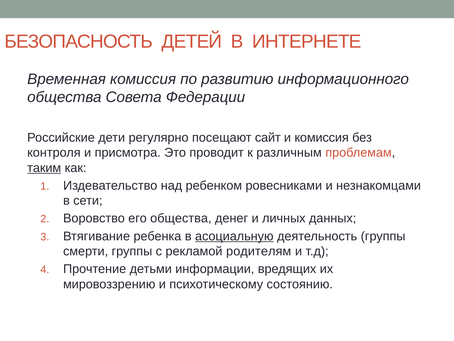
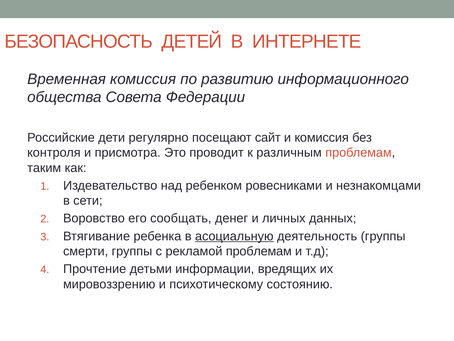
таким underline: present -> none
его общества: общества -> сообщать
рекламой родителям: родителям -> проблемам
